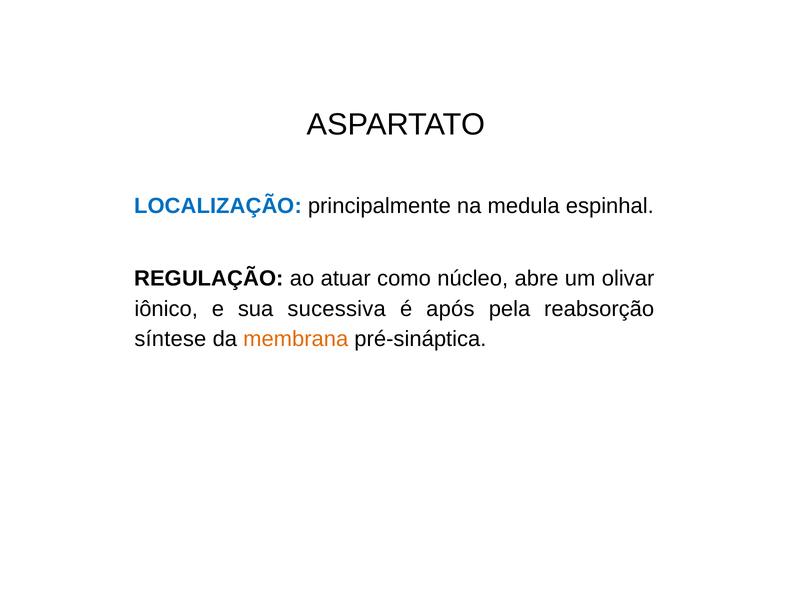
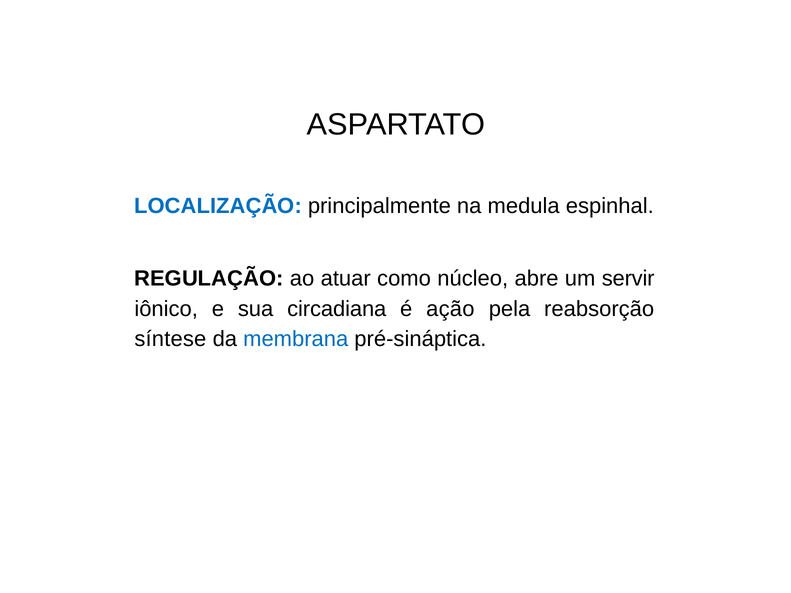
olivar: olivar -> servir
sucessiva: sucessiva -> circadiana
após: após -> ação
membrana colour: orange -> blue
